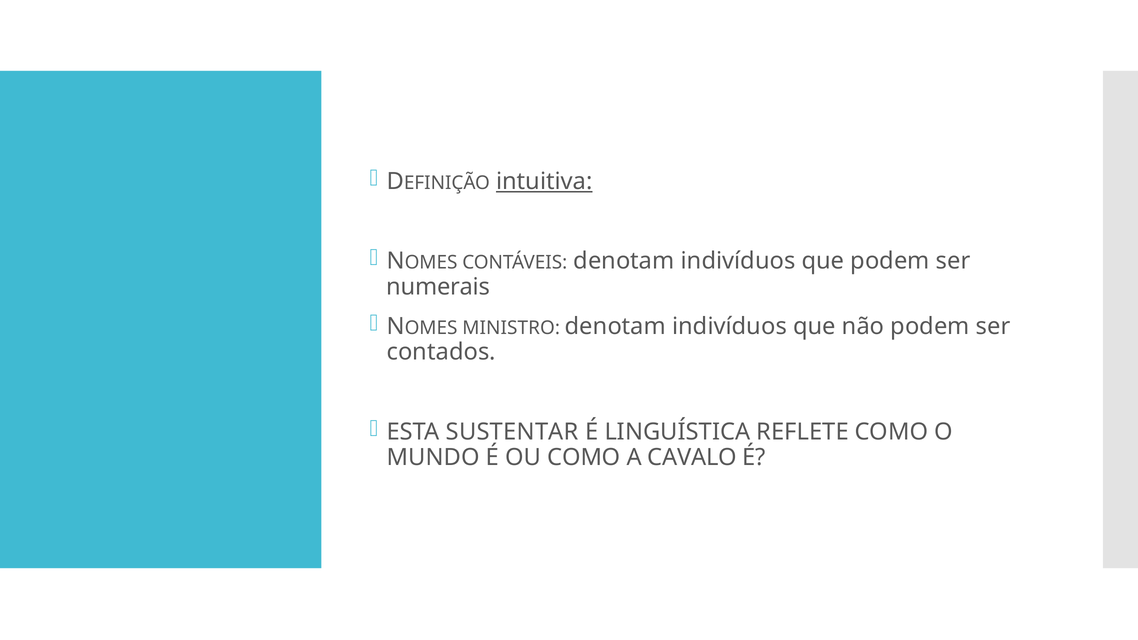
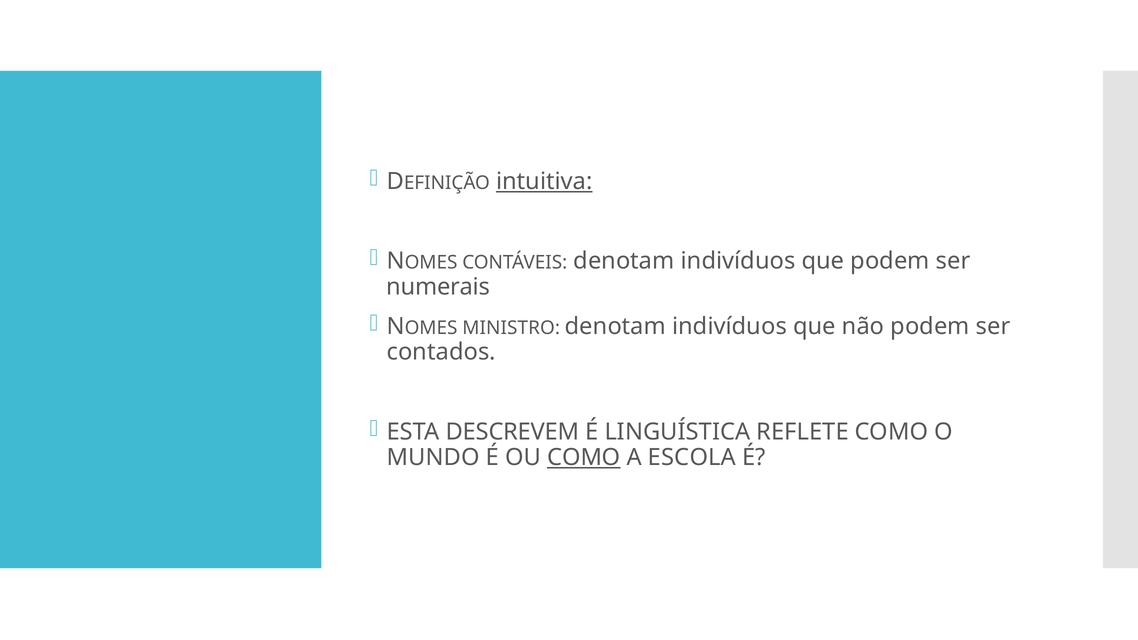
SUSTENTAR: SUSTENTAR -> DESCREVEM
COMO at (584, 457) underline: none -> present
CAVALO: CAVALO -> ESCOLA
